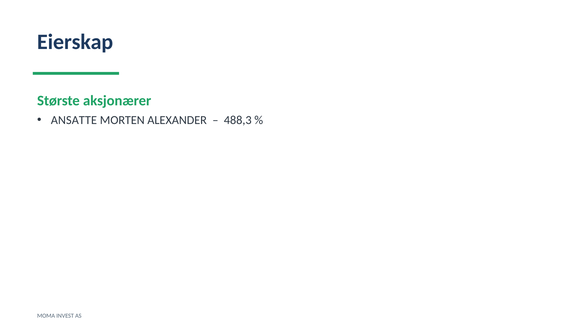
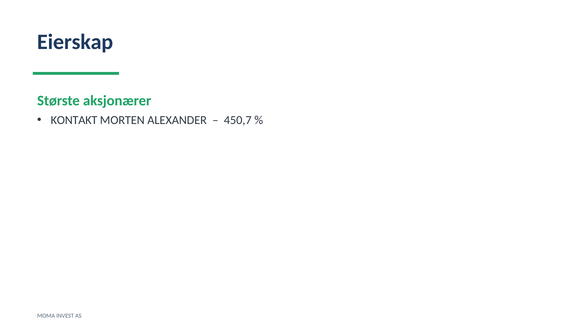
ANSATTE: ANSATTE -> KONTAKT
488,3: 488,3 -> 450,7
